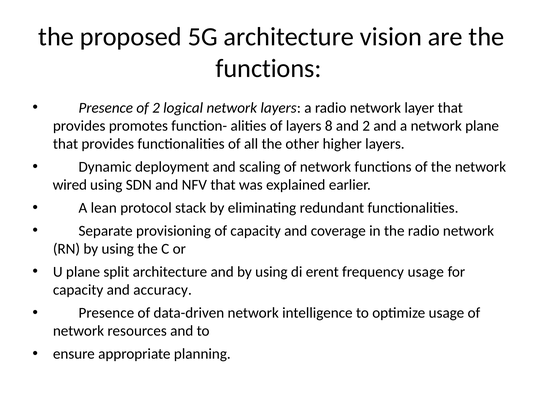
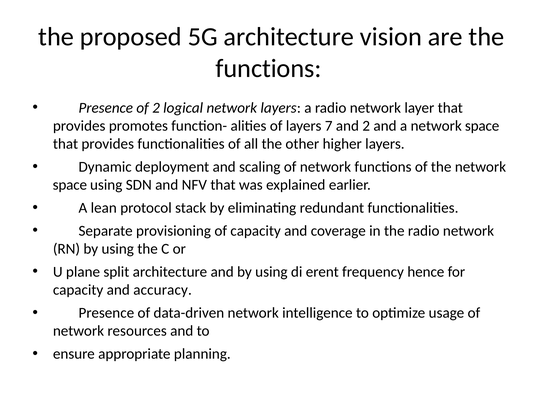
8: 8 -> 7
a network plane: plane -> space
wired at (70, 185): wired -> space
frequency usage: usage -> hence
